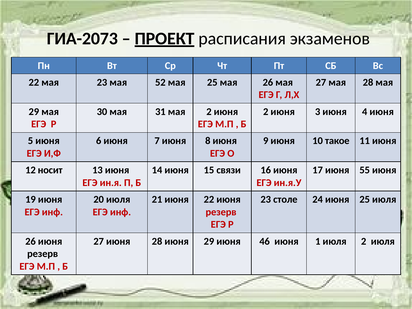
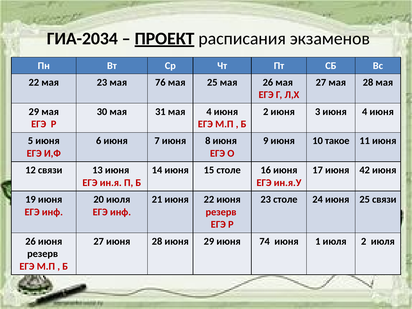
ГИА-2073: ГИА-2073 -> ГИА-2034
52: 52 -> 76
мая 2: 2 -> 4
12 носит: носит -> связи
15 связи: связи -> столе
55: 55 -> 42
25 июля: июля -> связи
46: 46 -> 74
